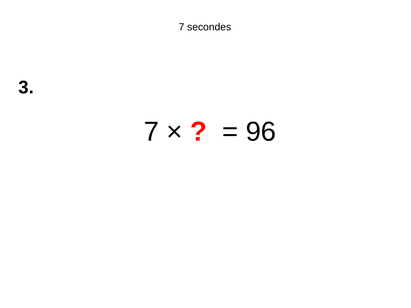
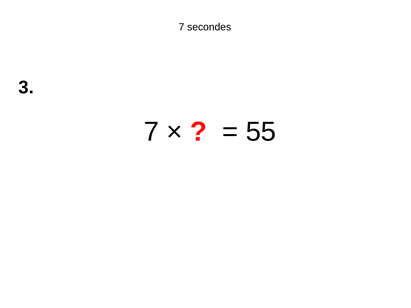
96: 96 -> 55
